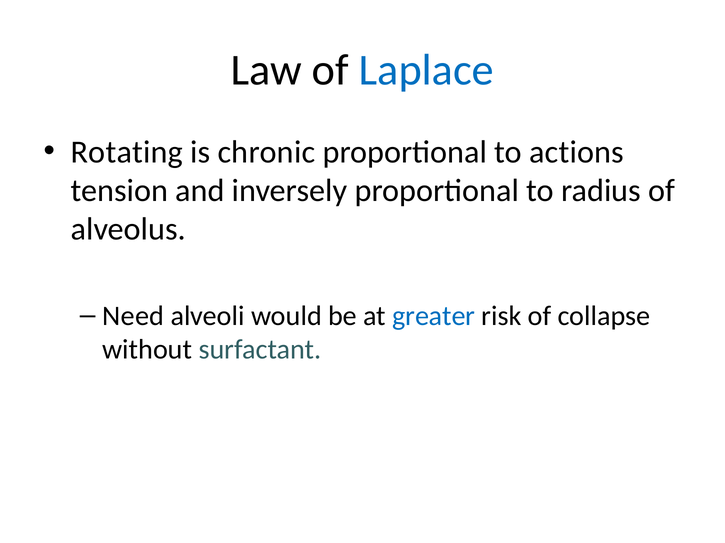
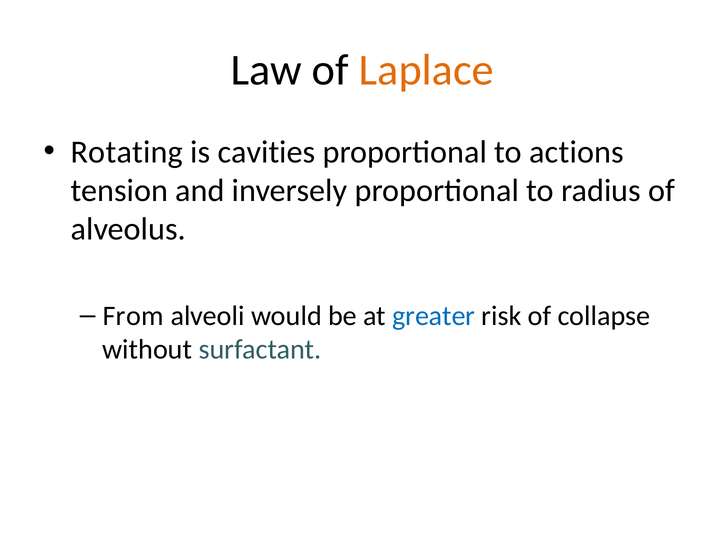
Laplace colour: blue -> orange
chronic: chronic -> cavities
Need: Need -> From
